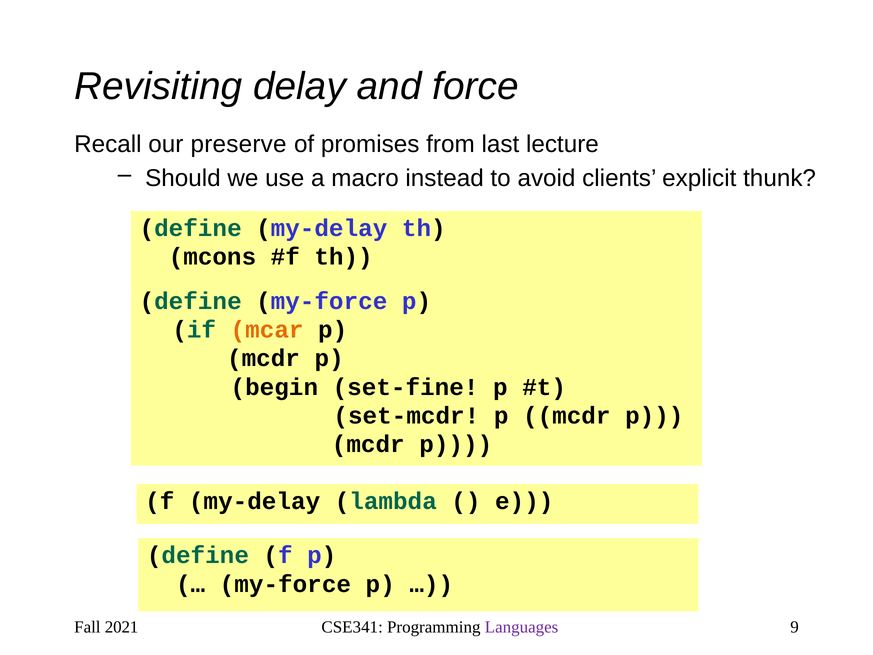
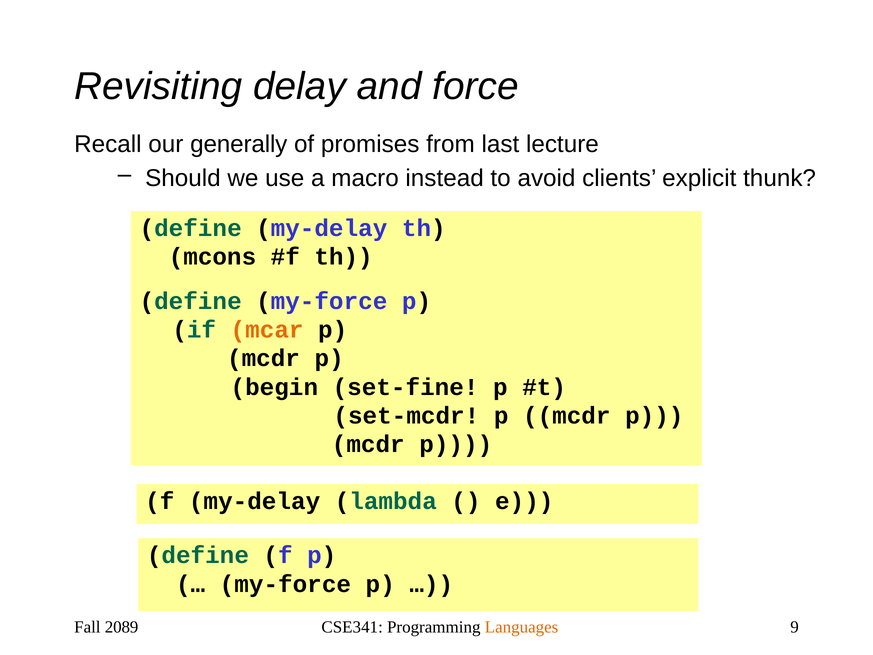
preserve: preserve -> generally
2021: 2021 -> 2089
Languages colour: purple -> orange
